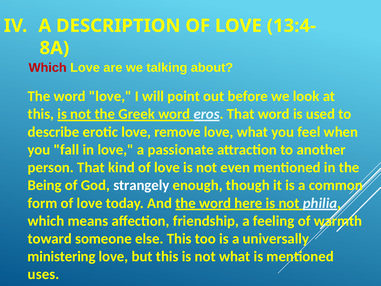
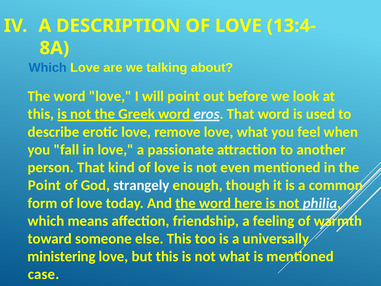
Which at (48, 68) colour: red -> blue
Being at (45, 185): Being -> Point
uses: uses -> case
